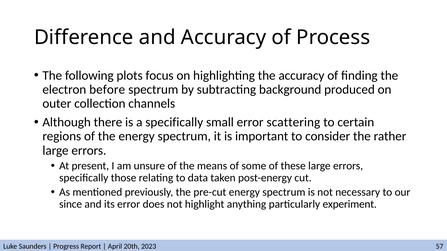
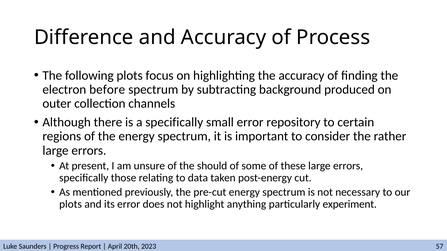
scattering: scattering -> repository
means: means -> should
since at (71, 205): since -> plots
